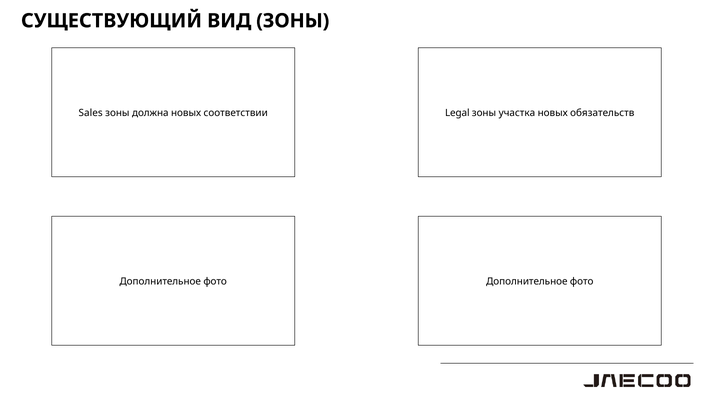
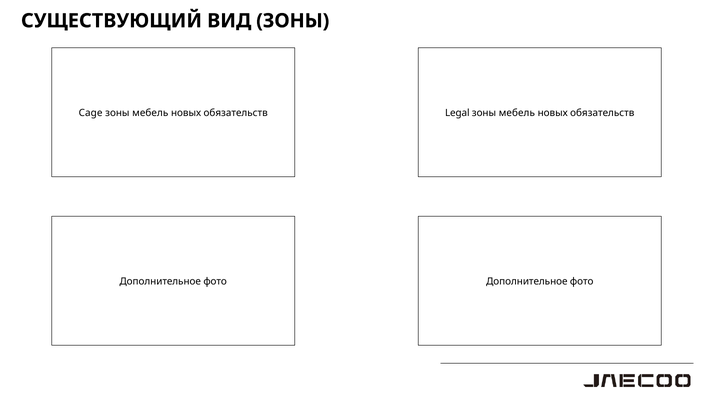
Sales: Sales -> Cage
должна at (150, 113): должна -> мебель
соответствии at (236, 113): соответствии -> обязательств
участка at (517, 113): участка -> мебель
